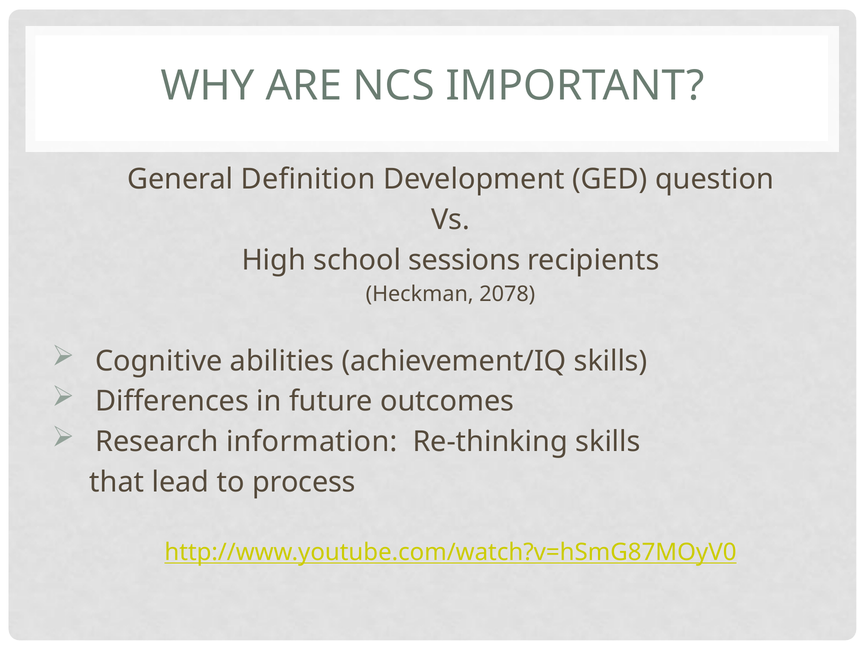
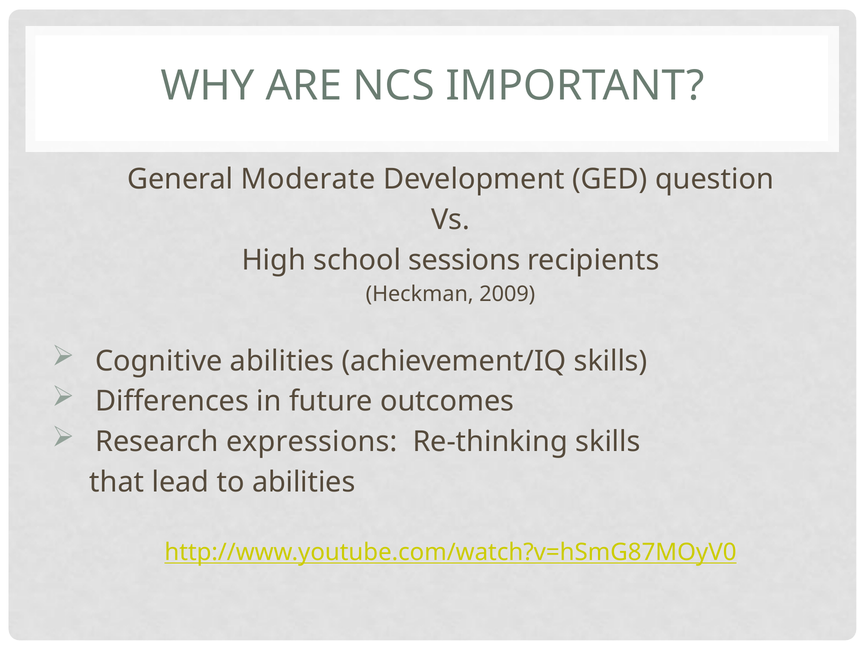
Definition: Definition -> Moderate
2078: 2078 -> 2009
information: information -> expressions
to process: process -> abilities
